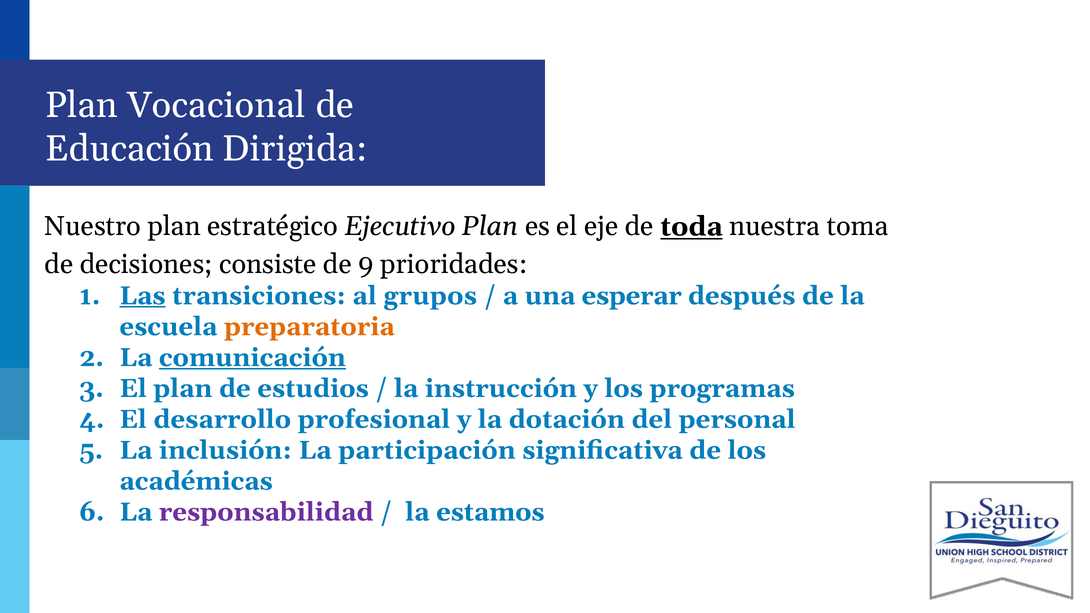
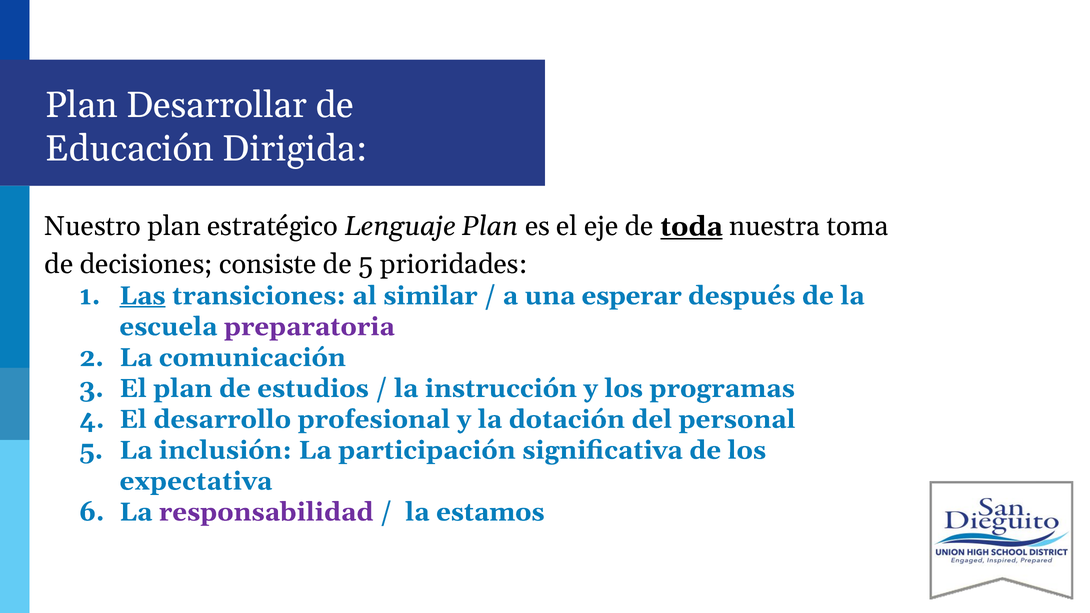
Vocacional: Vocacional -> Desarrollar
Ejecutivo: Ejecutivo -> Lenguaje
de 9: 9 -> 5
grupos: grupos -> similar
preparatoria colour: orange -> purple
comunicación underline: present -> none
académicas: académicas -> expectativa
